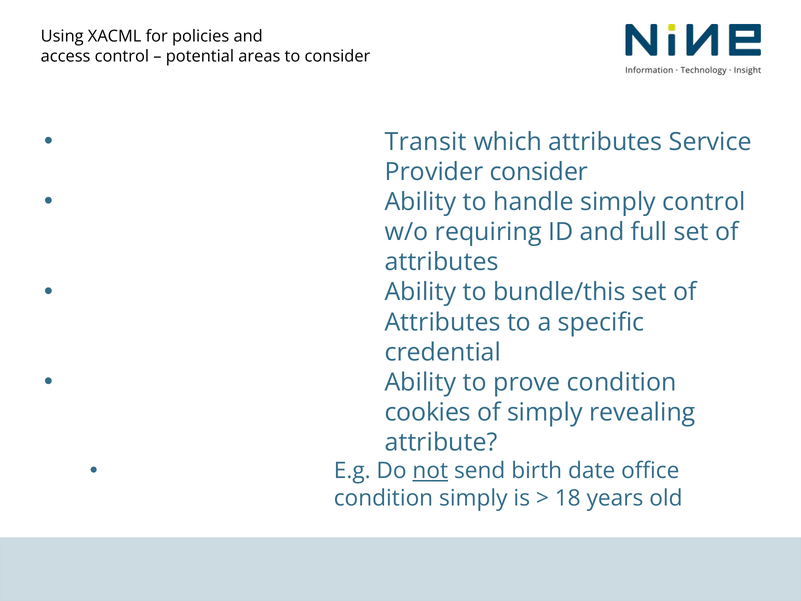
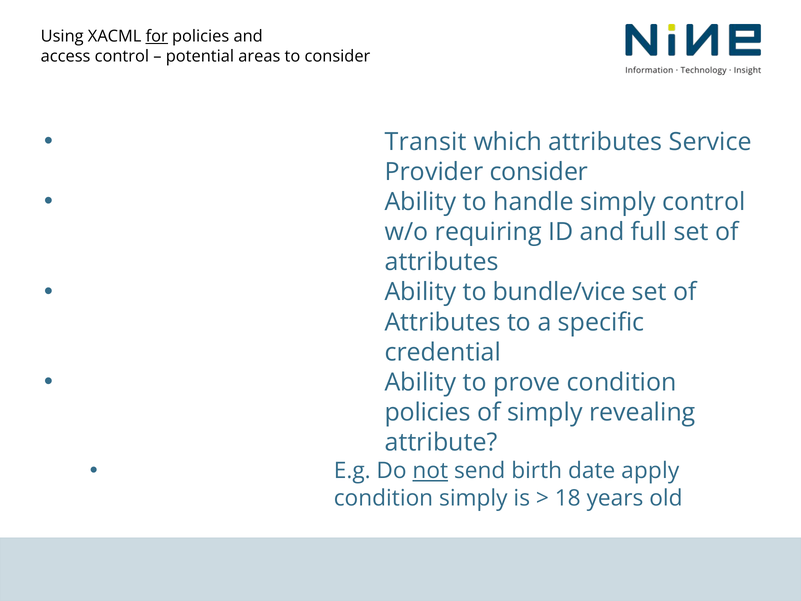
for underline: none -> present
bundle/this: bundle/this -> bundle/vice
cookies at (428, 412): cookies -> policies
office: office -> apply
